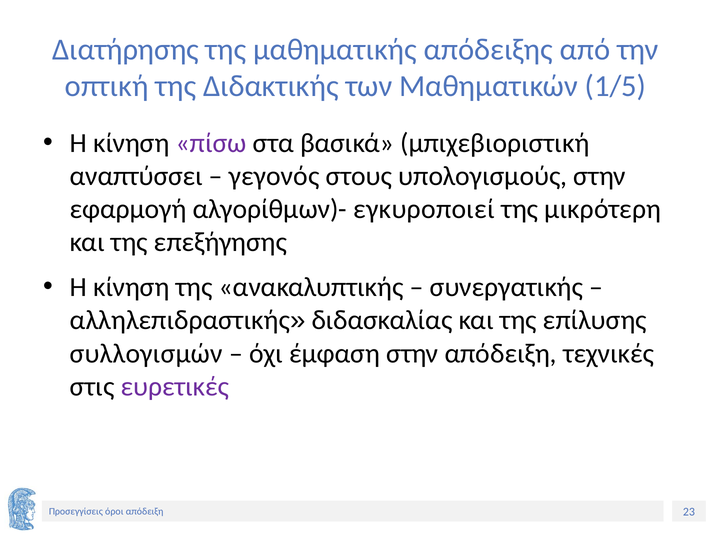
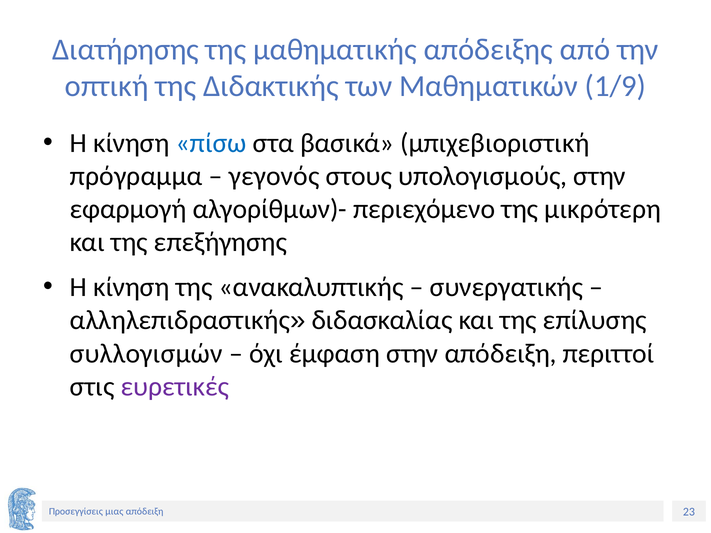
1/5: 1/5 -> 1/9
πίσω colour: purple -> blue
αναπτύσσει: αναπτύσσει -> πρόγραμμα
εγκυροποιεί: εγκυροποιεί -> περιεχόμενο
τεχνικές: τεχνικές -> περιττοί
όροι: όροι -> μιας
